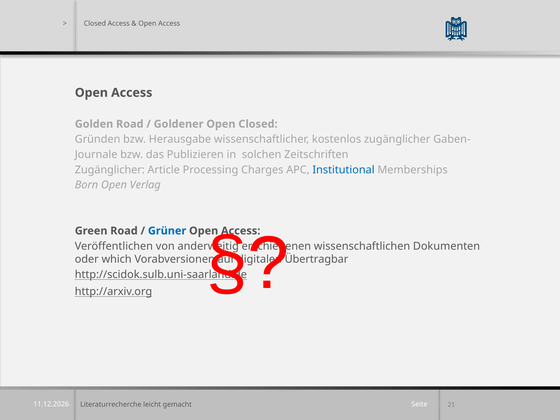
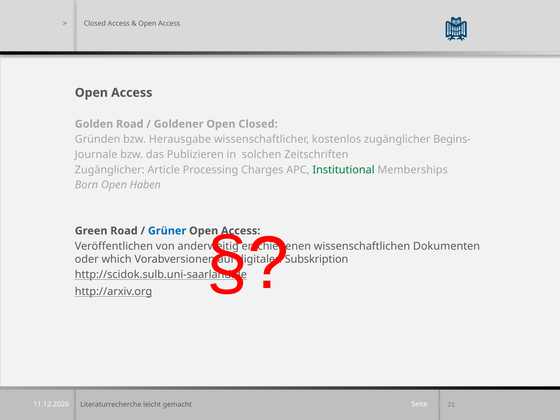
Gaben-: Gaben- -> Begins-
Institutional colour: blue -> green
Verlag: Verlag -> Haben
Übertragbar: Übertragbar -> Subskription
